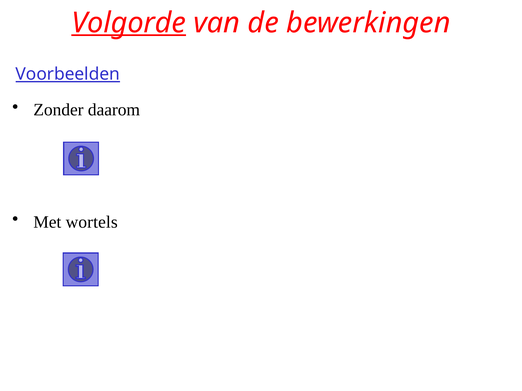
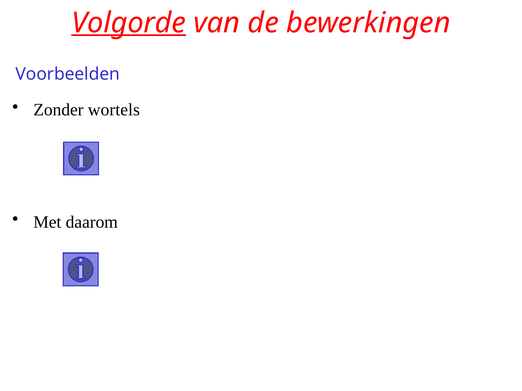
Voorbeelden underline: present -> none
daarom: daarom -> wortels
wortels: wortels -> daarom
